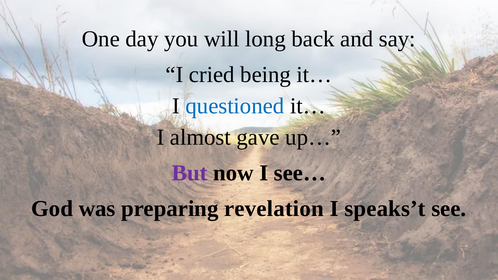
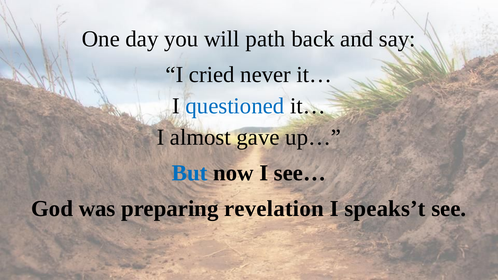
long: long -> path
being: being -> never
But colour: purple -> blue
